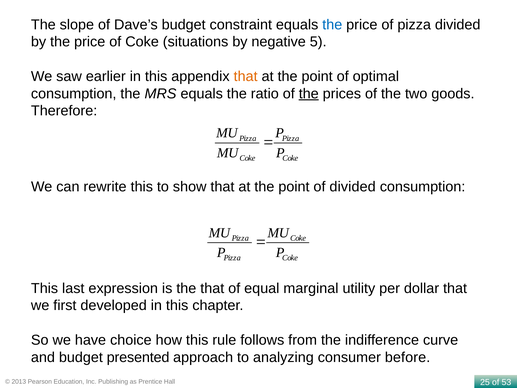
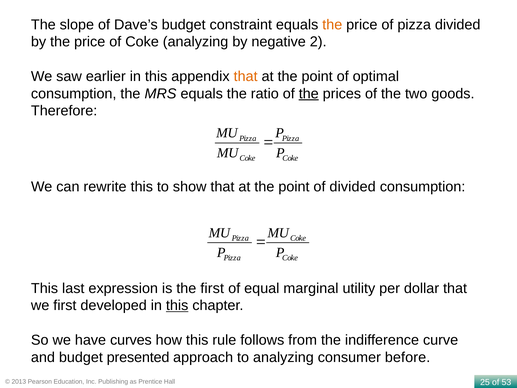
the at (332, 25) colour: blue -> orange
Coke situations: situations -> analyzing
5: 5 -> 2
the that: that -> first
this at (177, 305) underline: none -> present
choice: choice -> curves
